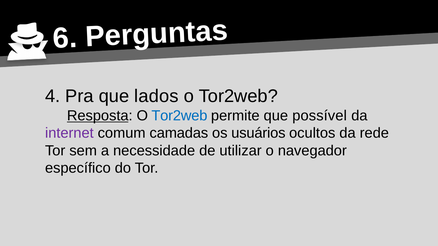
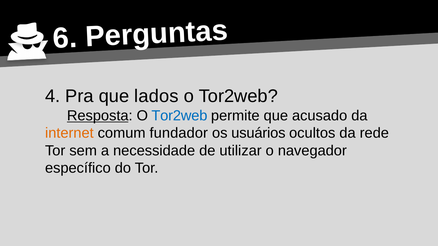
possível: possível -> acusado
internet colour: purple -> orange
camadas: camadas -> fundador
